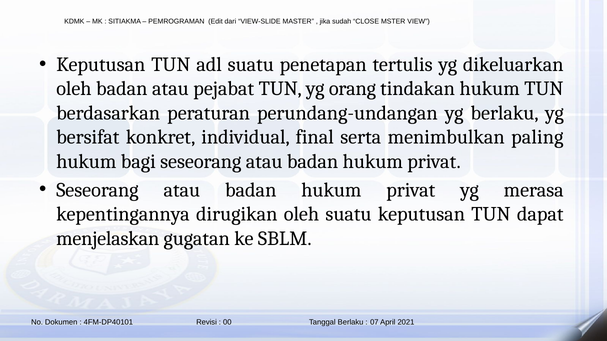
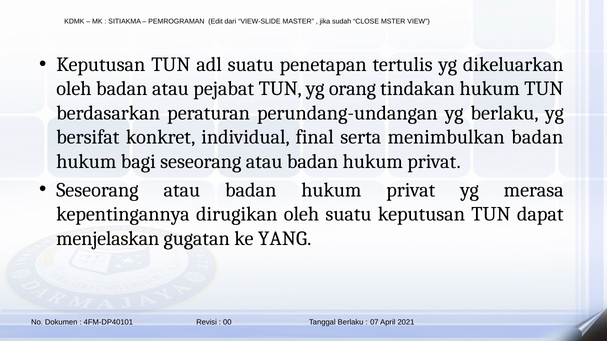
menimbulkan paling: paling -> badan
SBLM: SBLM -> YANG
